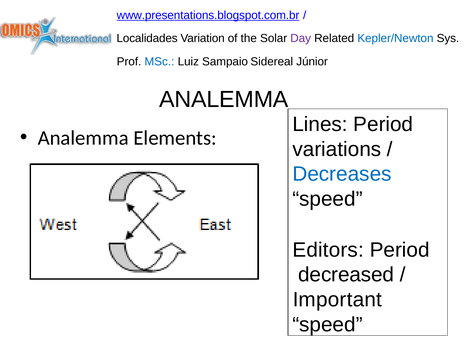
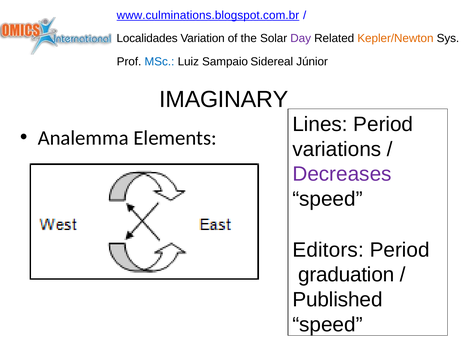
www.presentations.blogspot.com.br: www.presentations.blogspot.com.br -> www.culminations.blogspot.com.br
Kepler/Newton colour: blue -> orange
ANALEMMA at (224, 99): ANALEMMA -> IMAGINARY
Decreases colour: blue -> purple
decreased: decreased -> graduation
Important: Important -> Published
